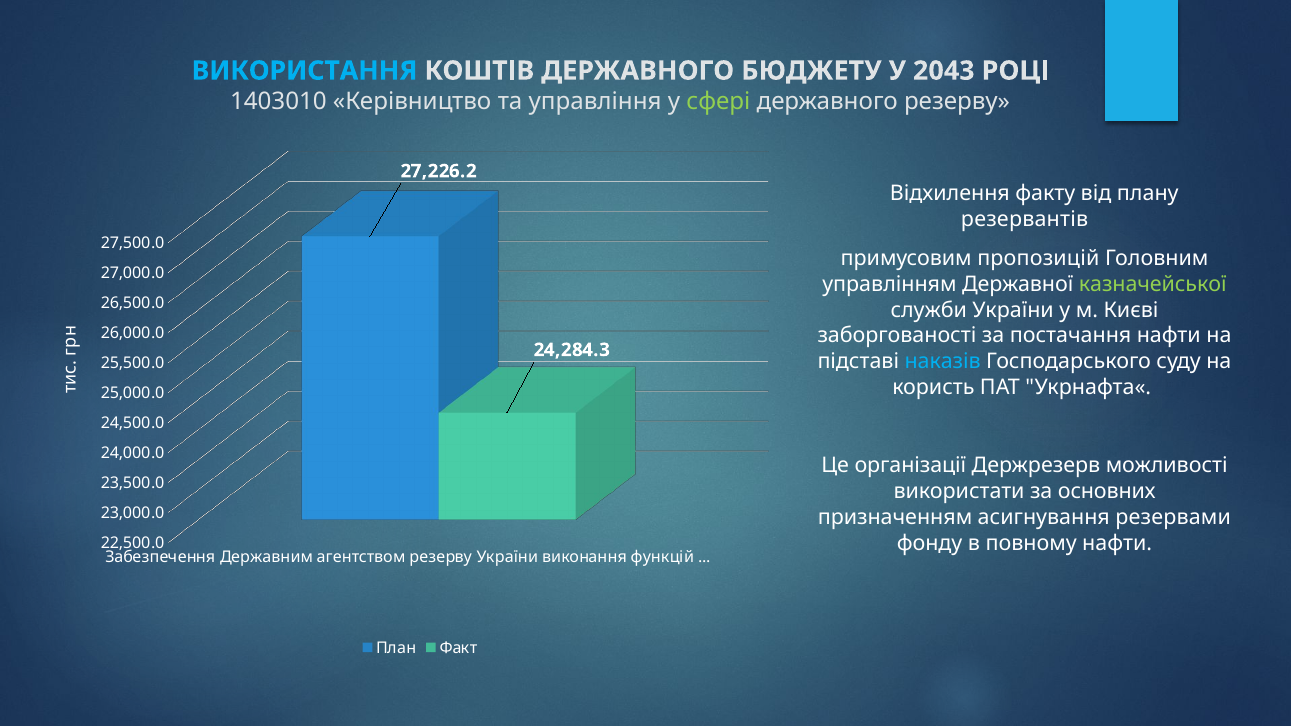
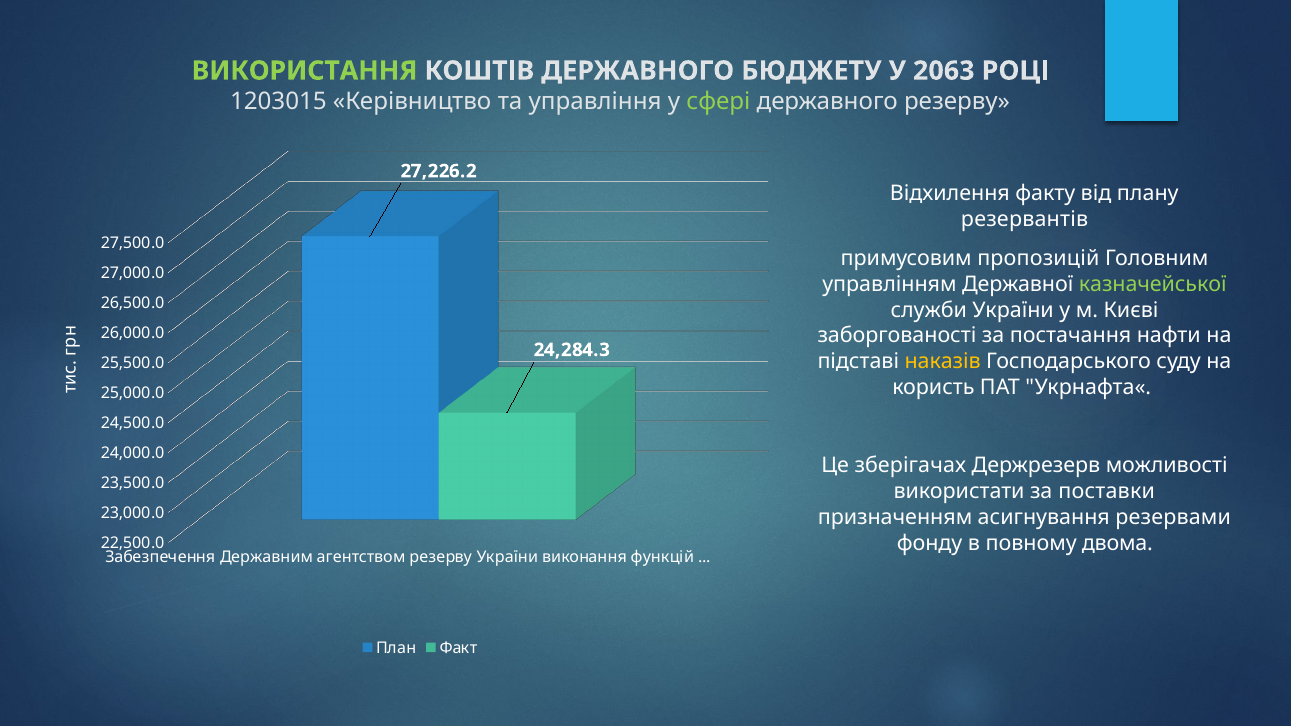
ВИКОРИСТАННЯ colour: light blue -> light green
2043: 2043 -> 2063
1403010: 1403010 -> 1203015
наказів colour: light blue -> yellow
організації: організації -> зберігачах
основних: основних -> поставки
повному нафти: нафти -> двома
